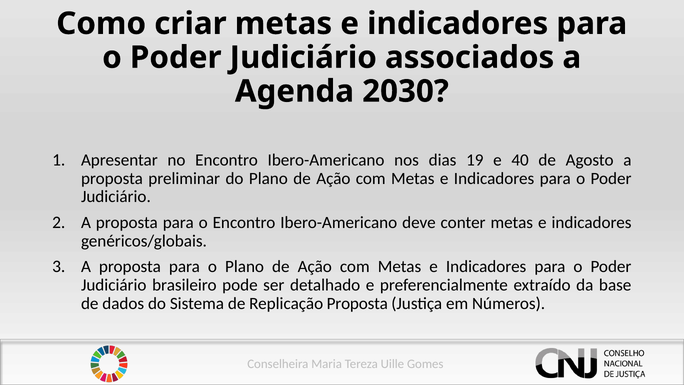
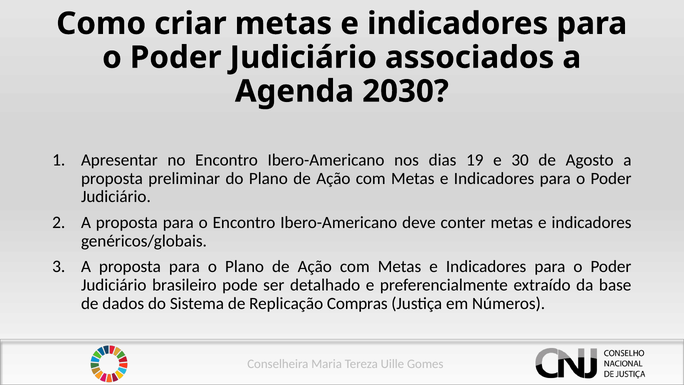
40: 40 -> 30
Replicação Proposta: Proposta -> Compras
